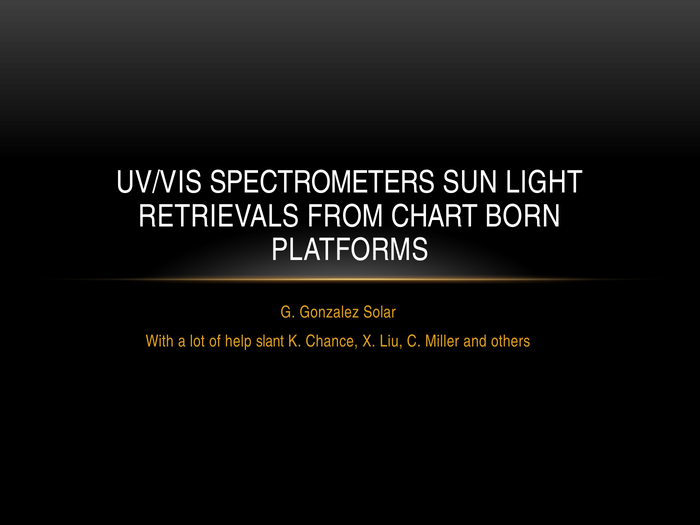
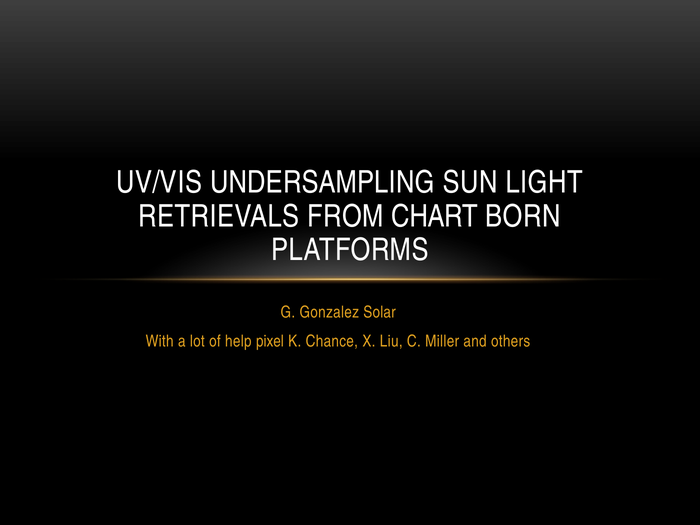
SPECTROMETERS: SPECTROMETERS -> UNDERSAMPLING
slant: slant -> pixel
